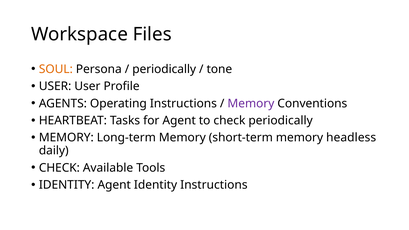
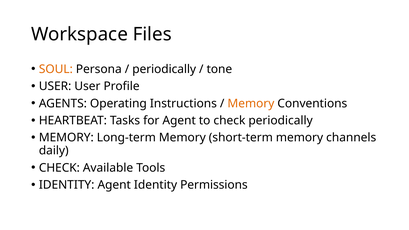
Memory at (251, 103) colour: purple -> orange
headless: headless -> channels
Identity Instructions: Instructions -> Permissions
